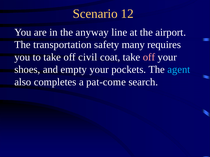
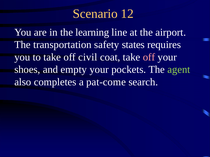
anyway: anyway -> learning
many: many -> states
agent colour: light blue -> light green
